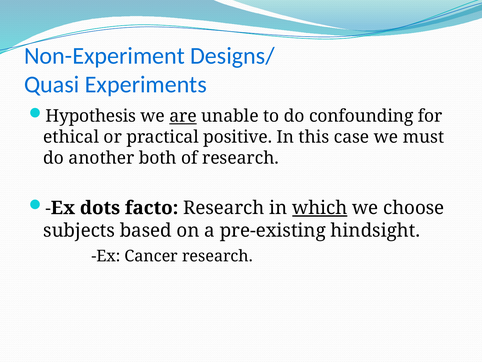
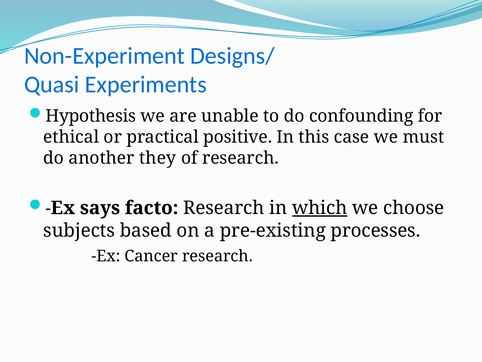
are underline: present -> none
both: both -> they
dots: dots -> says
hindsight: hindsight -> processes
